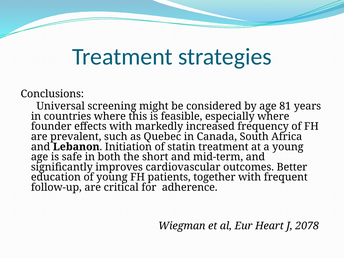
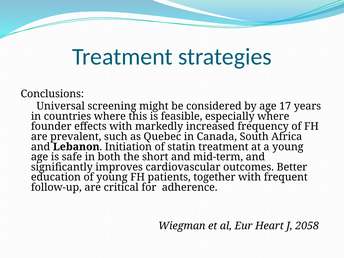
81: 81 -> 17
2078: 2078 -> 2058
